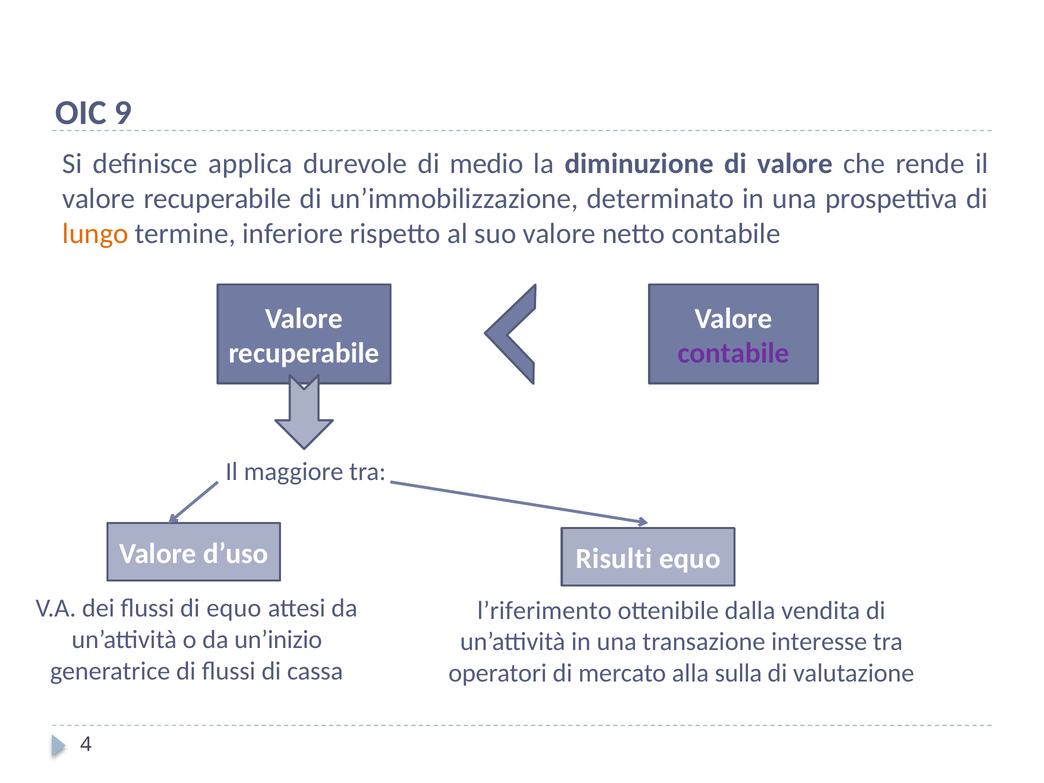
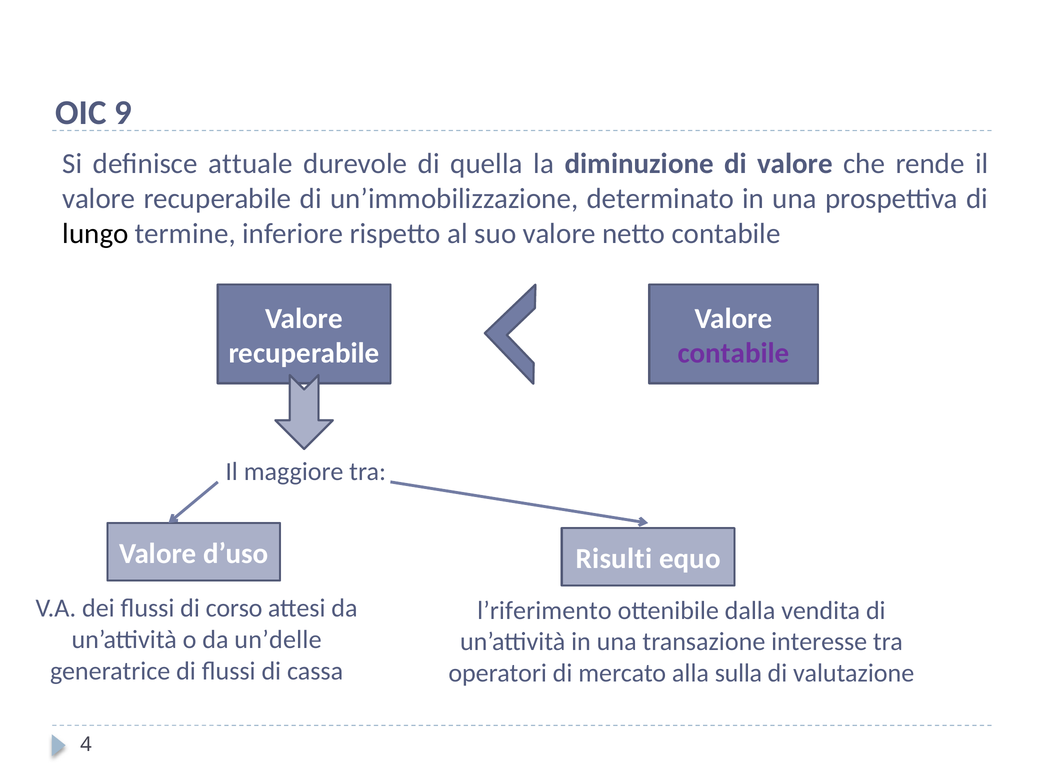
applica: applica -> attuale
medio: medio -> quella
lungo colour: orange -> black
di equo: equo -> corso
un’inizio: un’inizio -> un’delle
